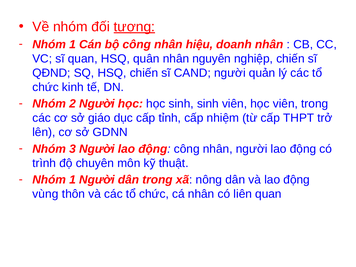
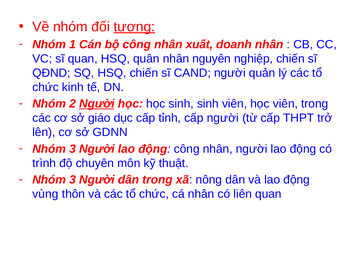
hiệu: hiệu -> xuất
Người at (97, 104) underline: none -> present
cấp nhiệm: nhiệm -> người
1 at (73, 180): 1 -> 3
